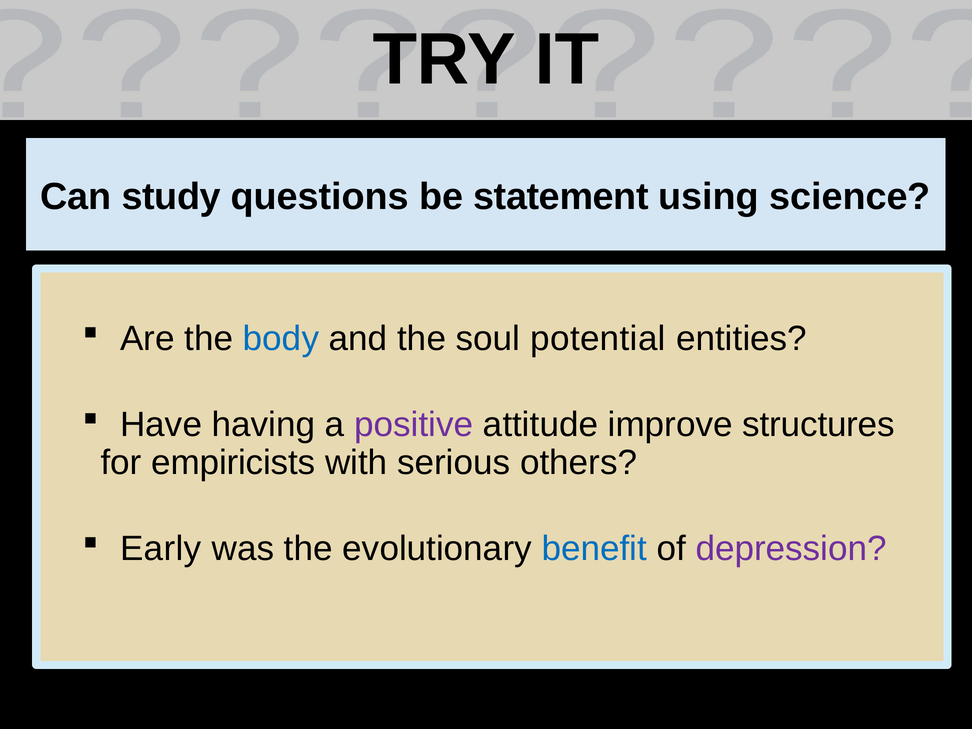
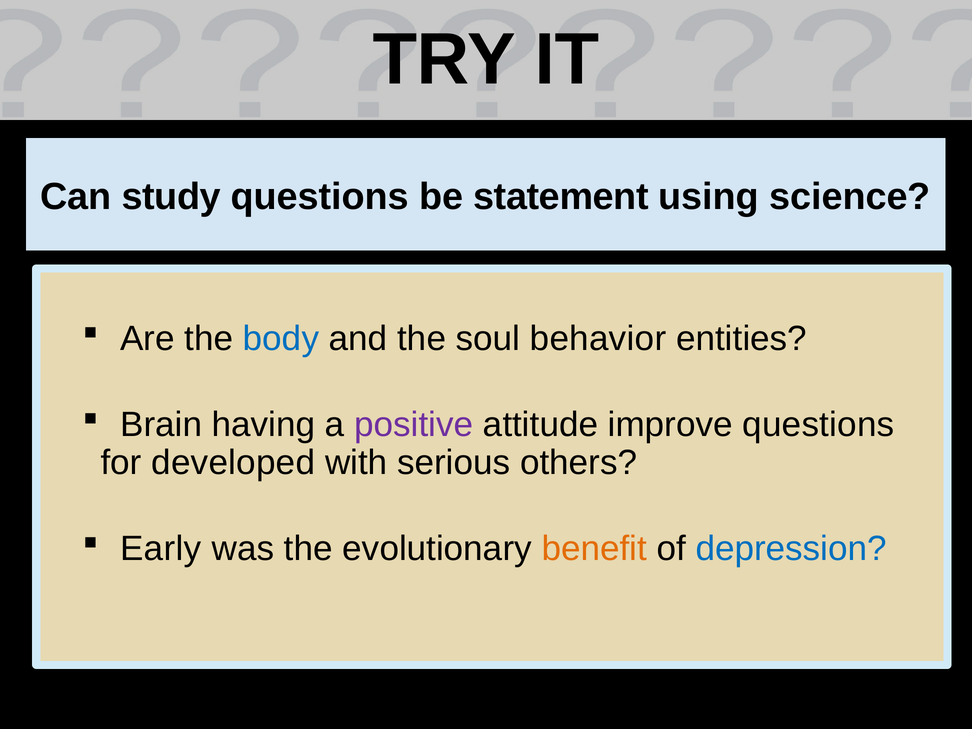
potential: potential -> behavior
Have: Have -> Brain
improve structures: structures -> questions
empiricists: empiricists -> developed
benefit colour: blue -> orange
depression colour: purple -> blue
